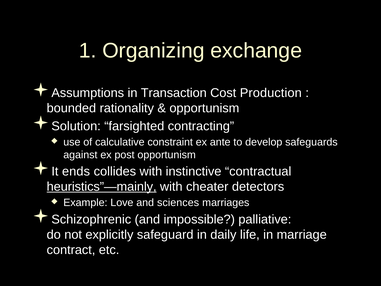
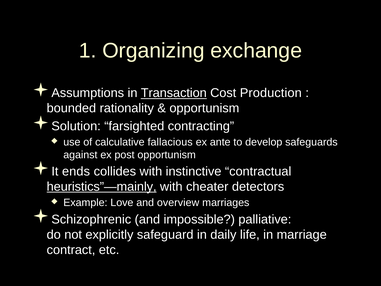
Transaction underline: none -> present
constraint: constraint -> fallacious
sciences: sciences -> overview
